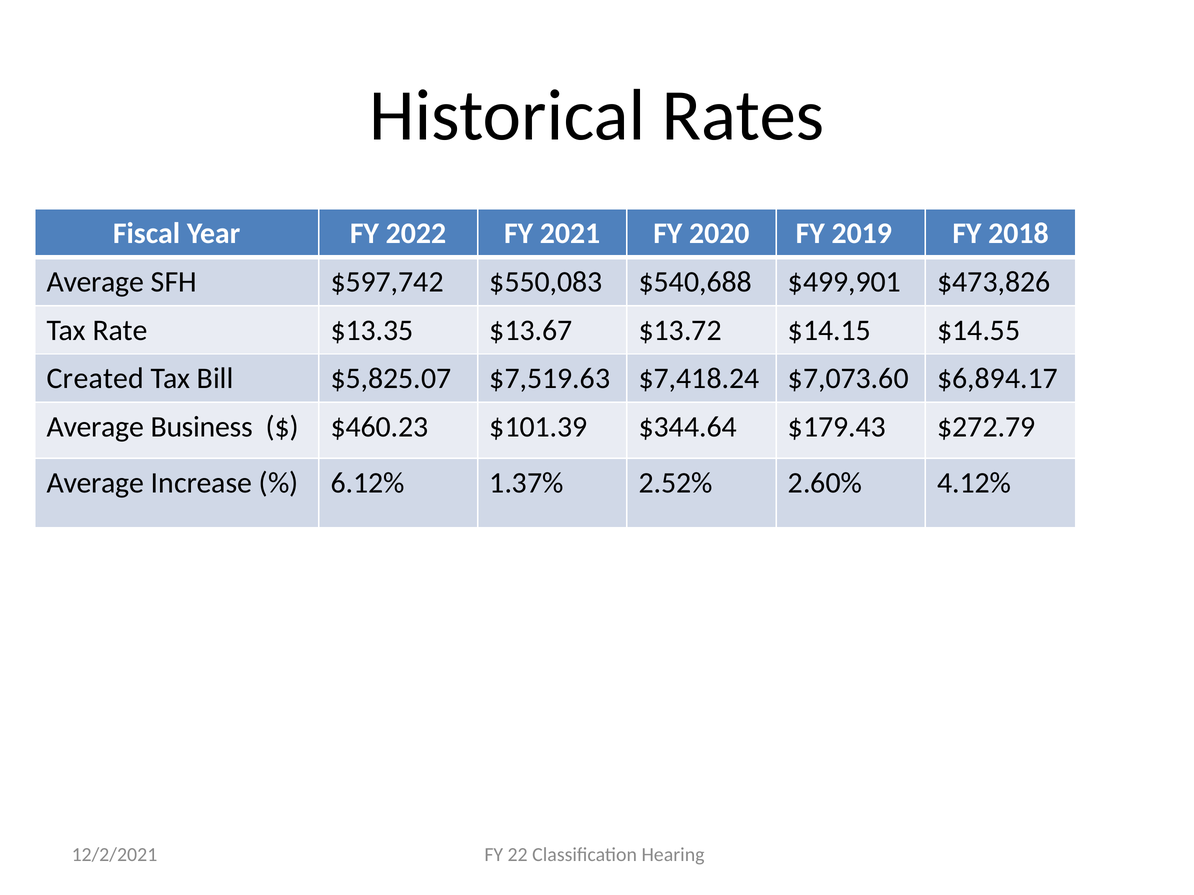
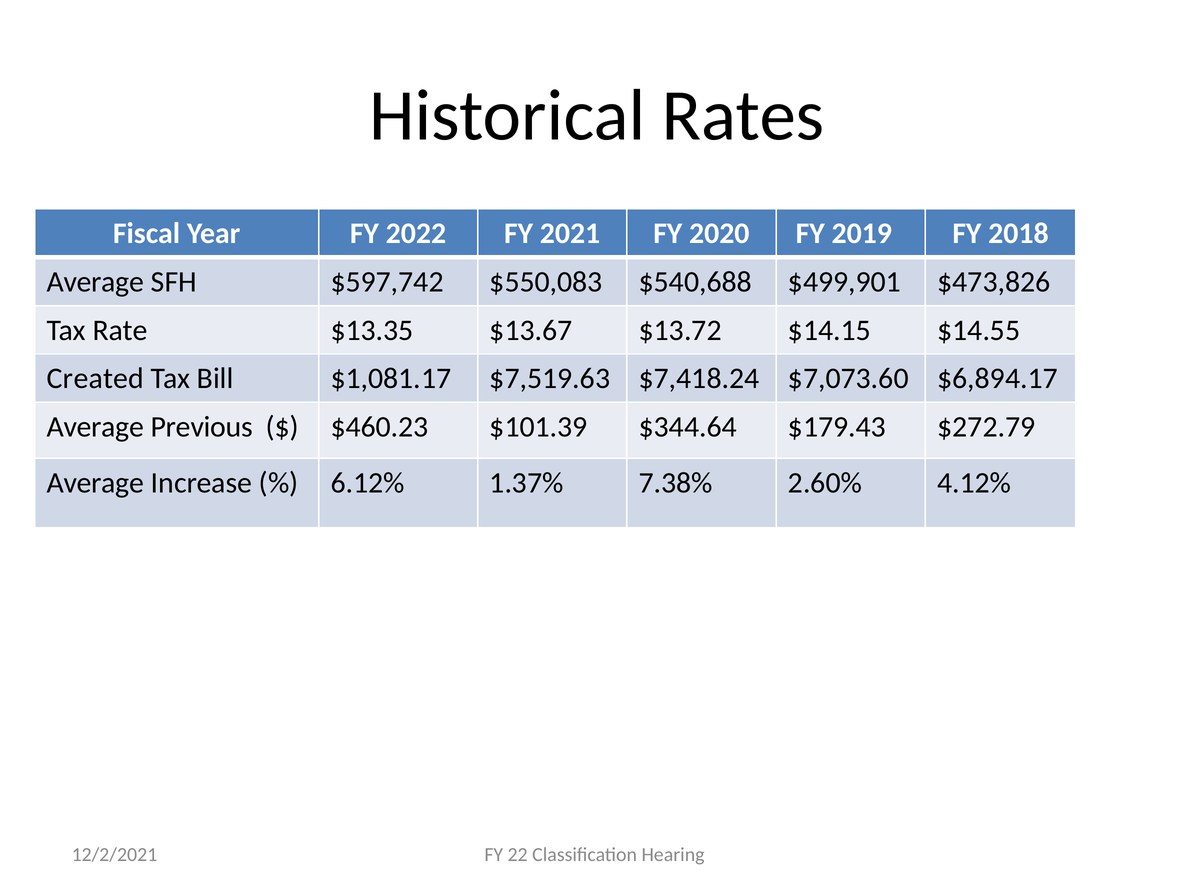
$5,825.07: $5,825.07 -> $1,081.17
Business: Business -> Previous
2.52%: 2.52% -> 7.38%
